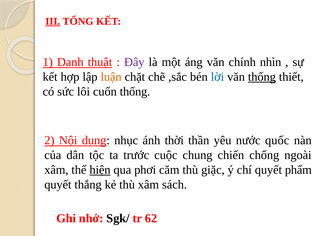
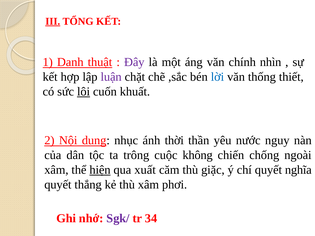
luận colour: orange -> purple
thống at (262, 77) underline: present -> none
lôi underline: none -> present
cuốn thống: thống -> khuất
quốc: quốc -> nguy
trước: trước -> trông
chung: chung -> không
phơi: phơi -> xuất
phẩm: phẩm -> nghĩa
sách: sách -> phơi
Sgk/ colour: black -> purple
62: 62 -> 34
